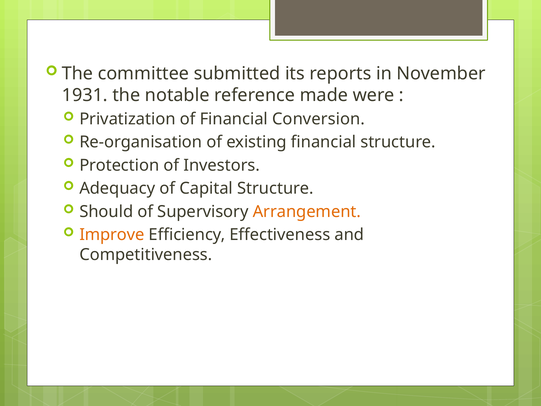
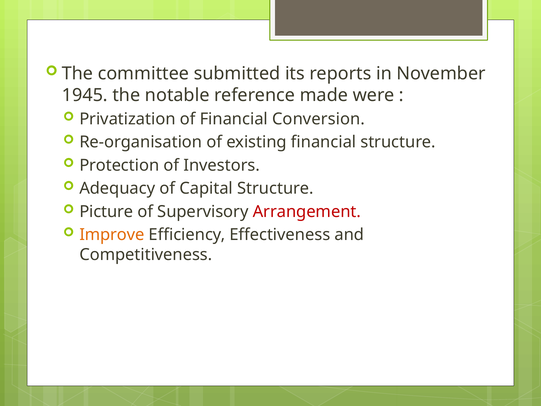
1931: 1931 -> 1945
Should: Should -> Picture
Arrangement colour: orange -> red
